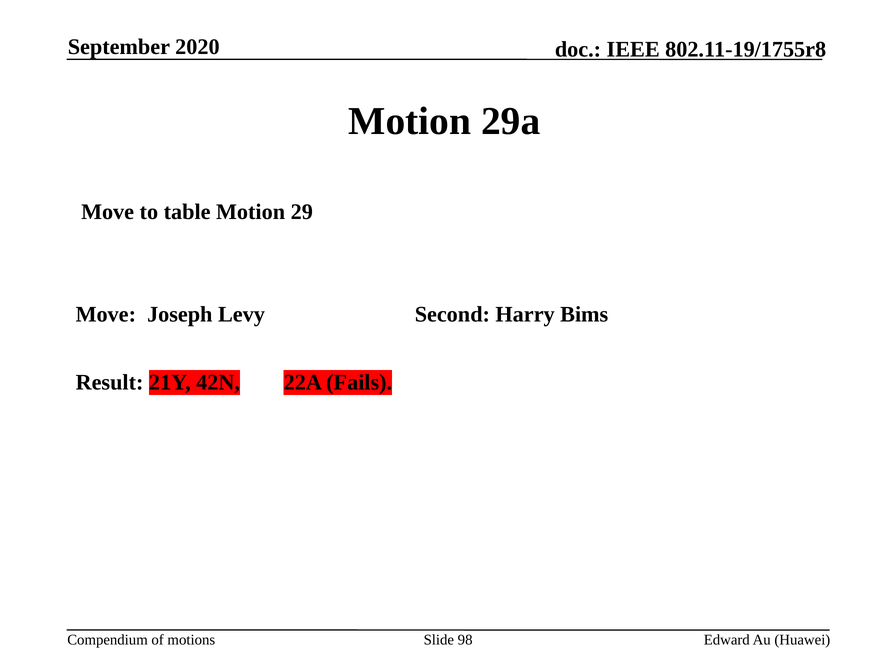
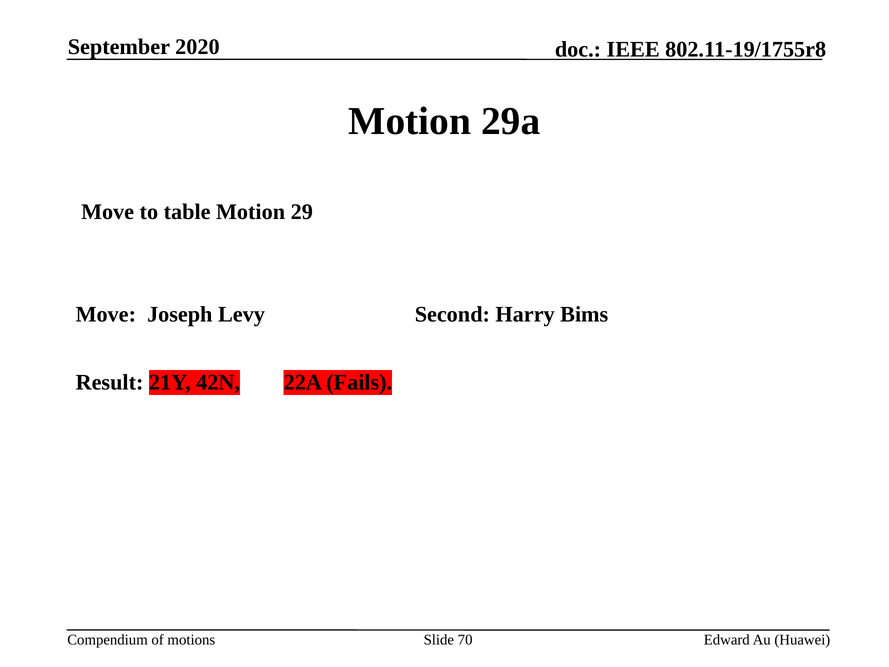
98: 98 -> 70
